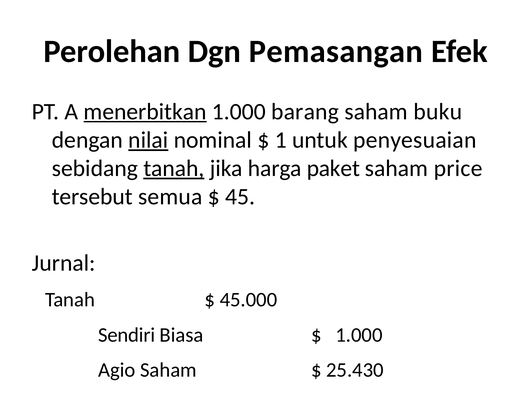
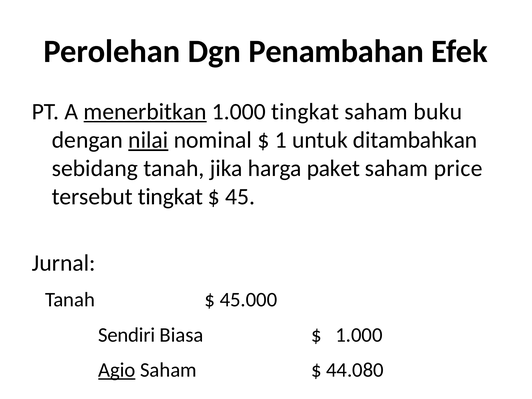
Pemasangan: Pemasangan -> Penambahan
1.000 barang: barang -> tingkat
penyesuaian: penyesuaian -> ditambahkan
tanah at (174, 168) underline: present -> none
tersebut semua: semua -> tingkat
Agio underline: none -> present
25.430: 25.430 -> 44.080
